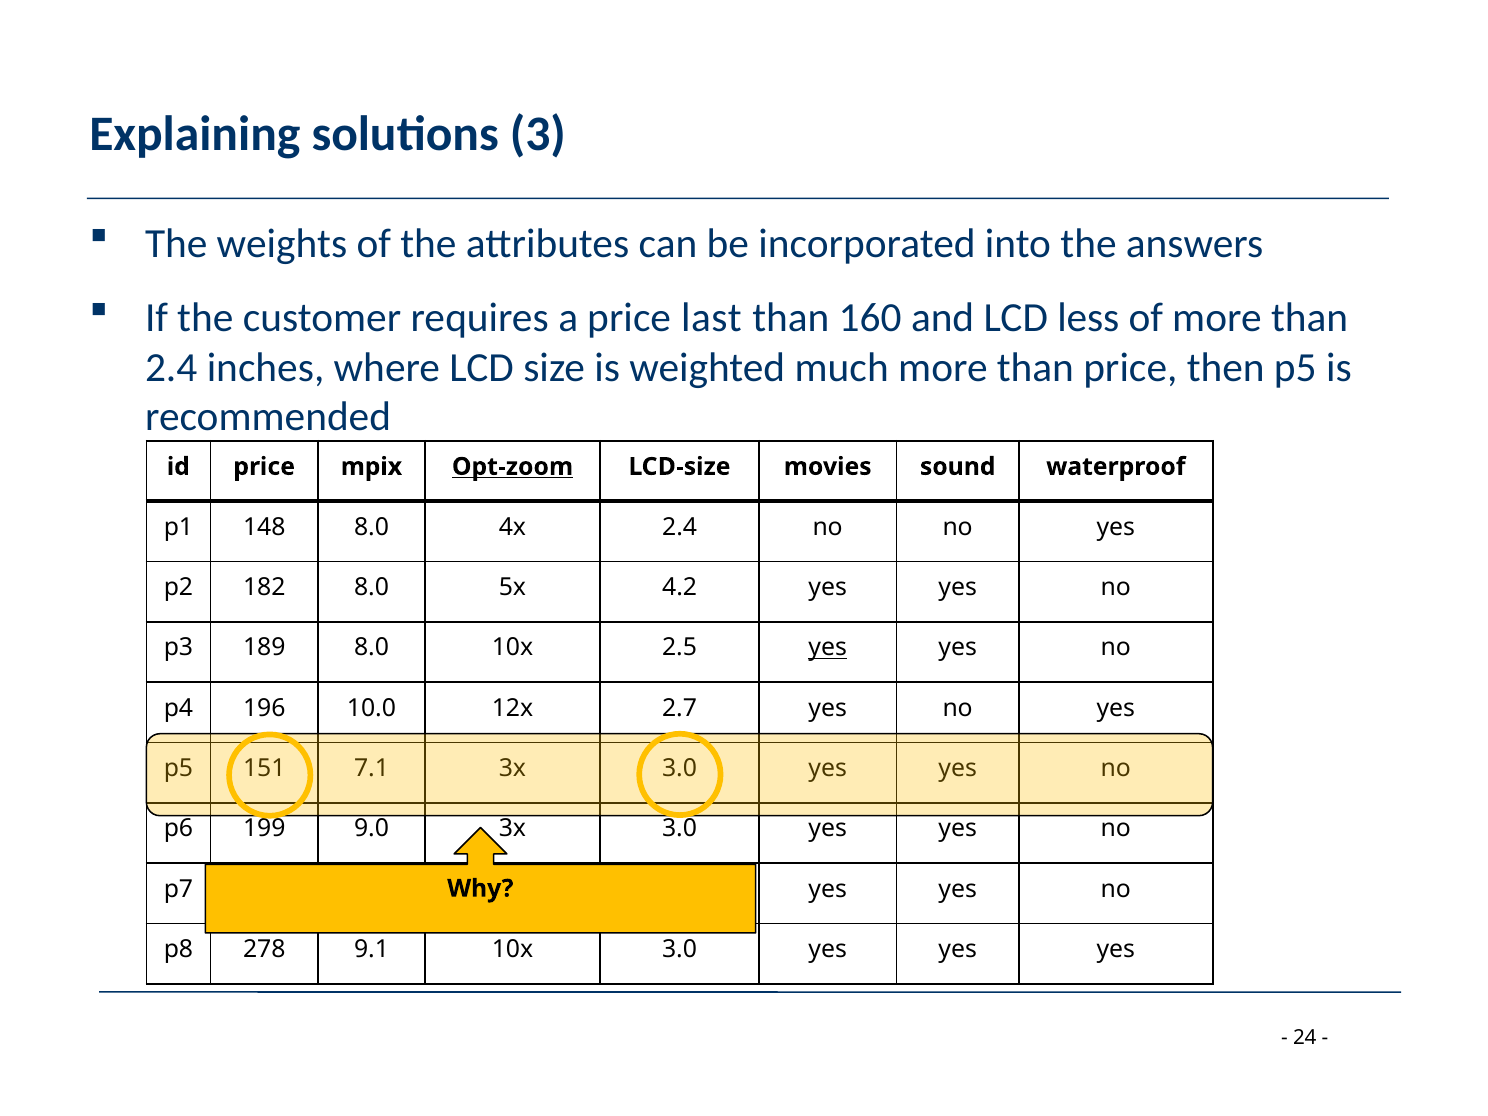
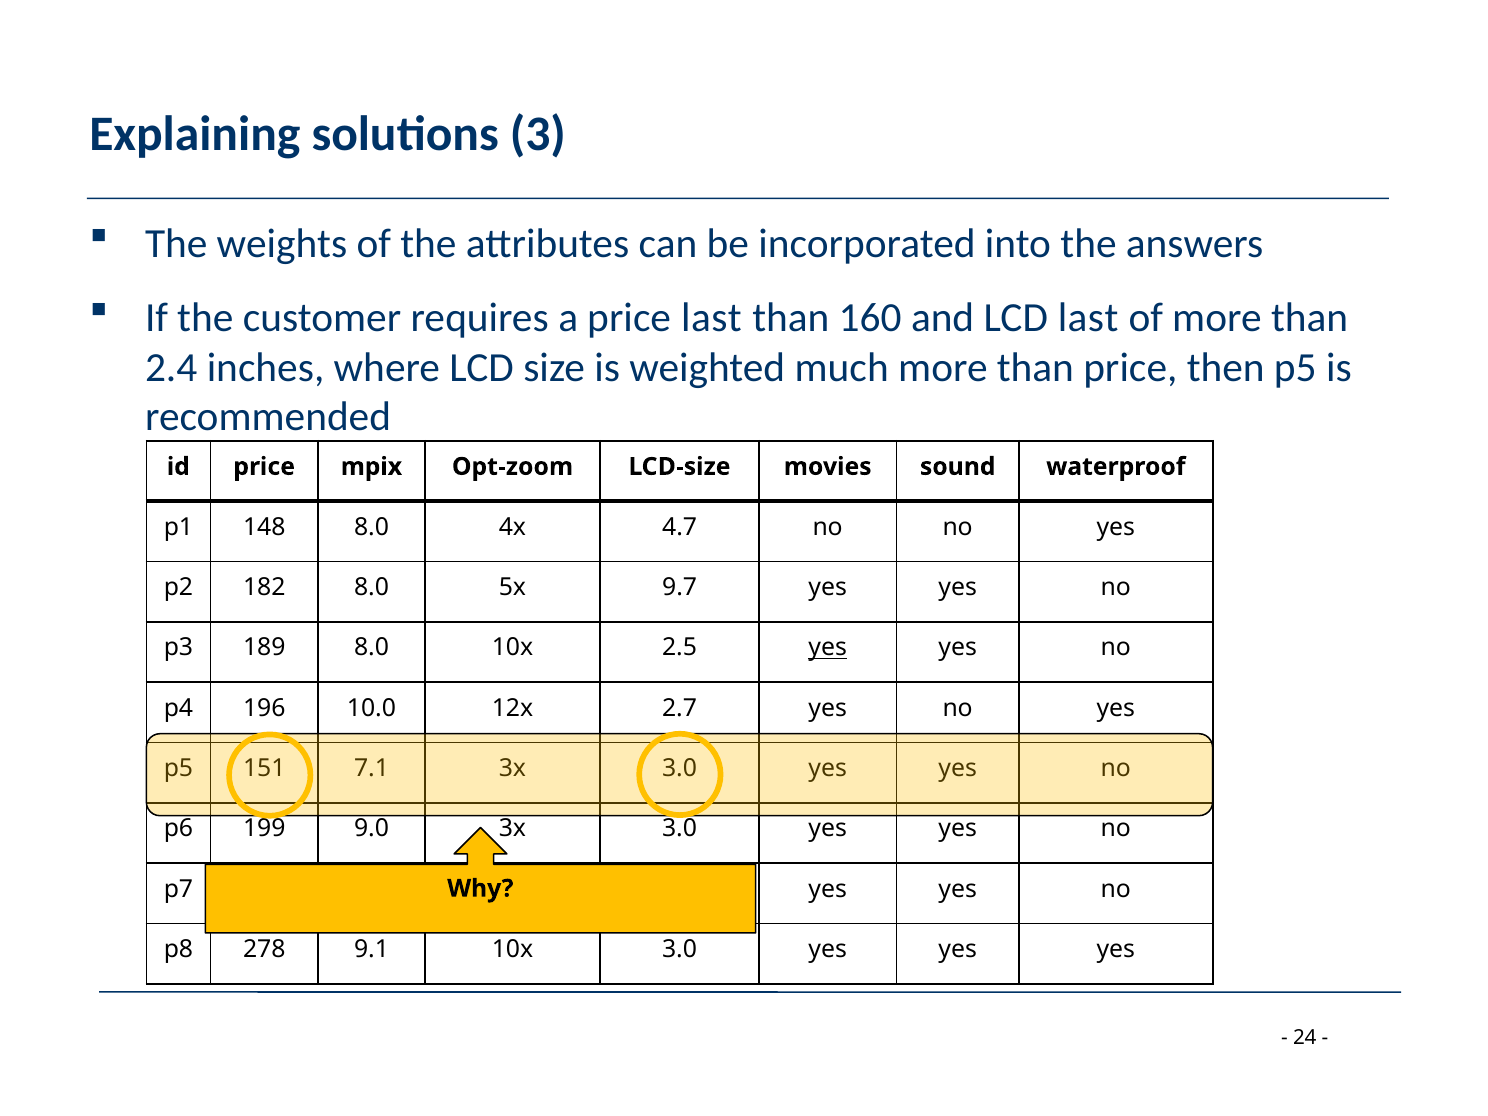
LCD less: less -> last
Opt-zoom underline: present -> none
4x 2.4: 2.4 -> 4.7
4.2: 4.2 -> 9.7
